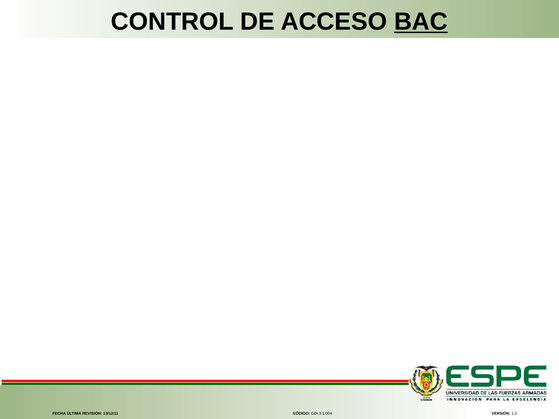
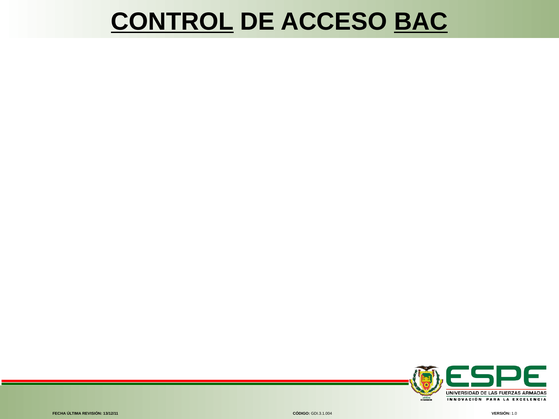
CONTROL underline: none -> present
